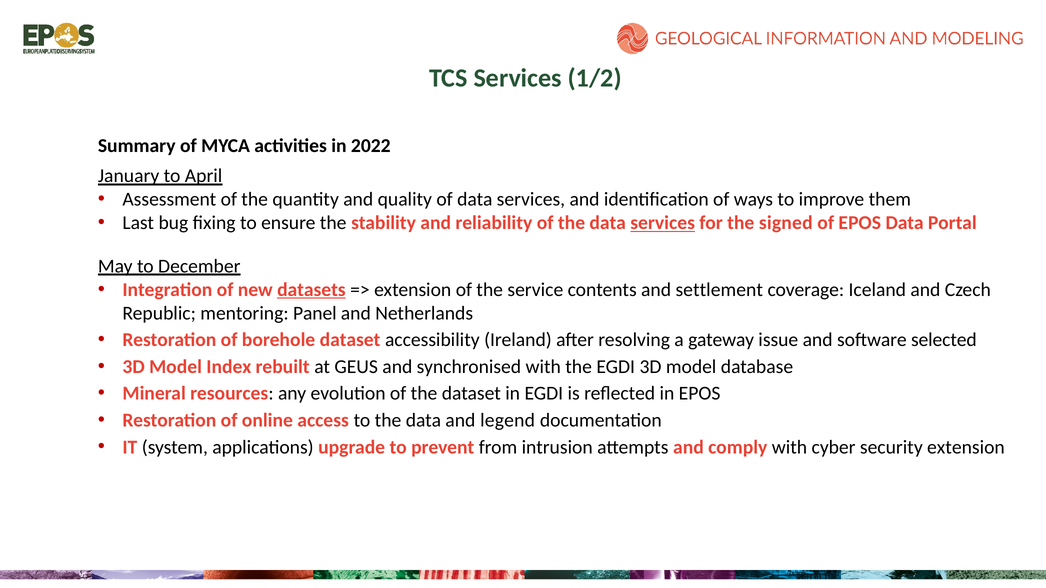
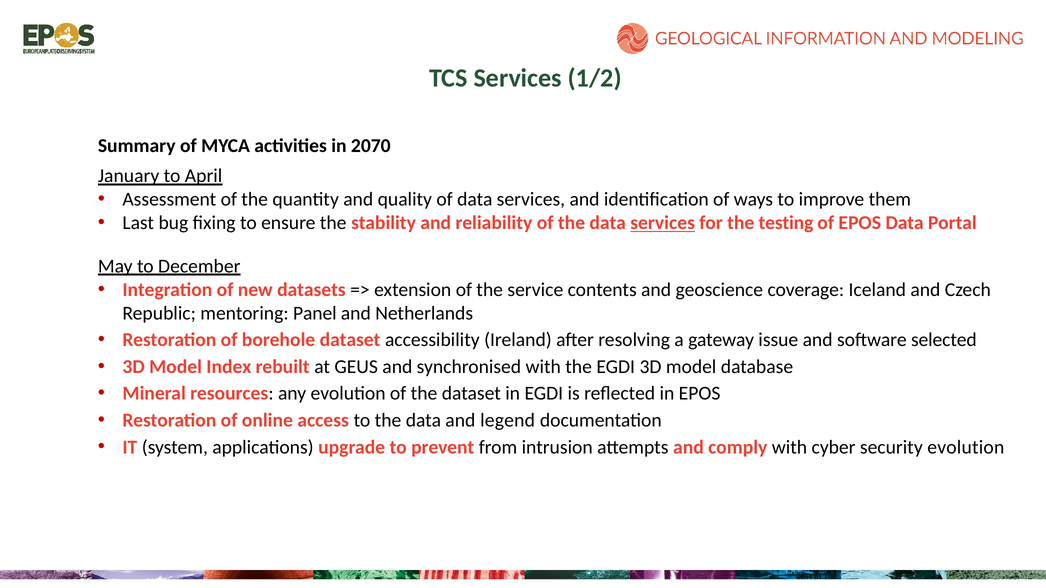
2022: 2022 -> 2070
signed: signed -> testing
datasets underline: present -> none
settlement: settlement -> geoscience
security extension: extension -> evolution
